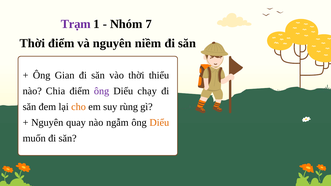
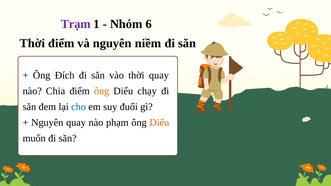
7: 7 -> 6
Gian: Gian -> Đích
thời thiểu: thiểu -> quay
ông at (102, 91) colour: purple -> orange
cho colour: orange -> blue
rùng: rùng -> đuổi
ngẫm: ngẫm -> phạm
